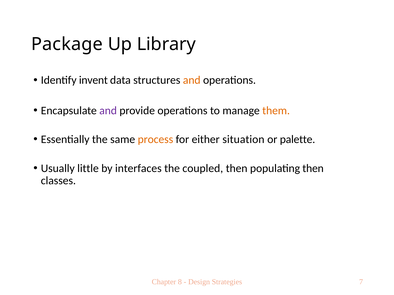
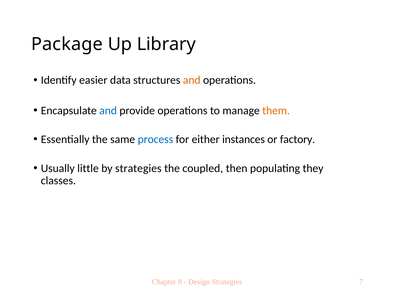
invent: invent -> easier
and at (108, 111) colour: purple -> blue
process colour: orange -> blue
situation: situation -> instances
palette: palette -> factory
by interfaces: interfaces -> strategies
populating then: then -> they
